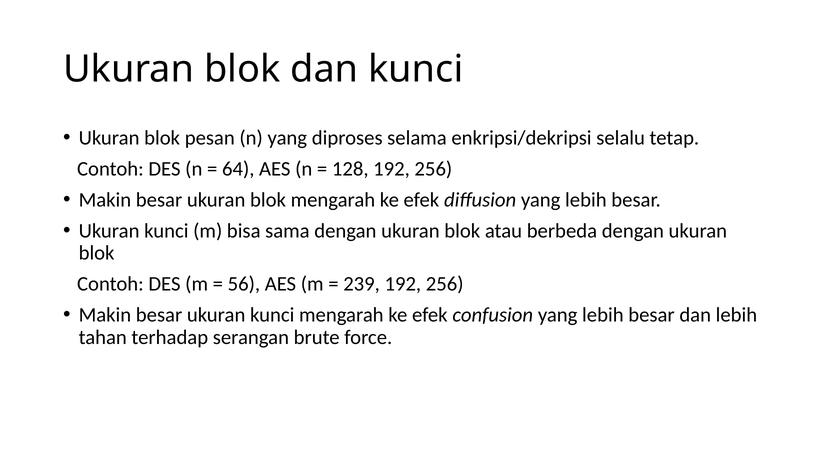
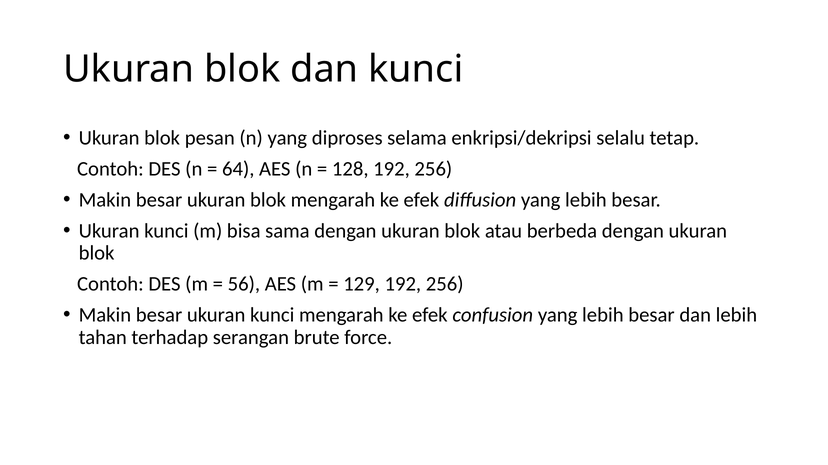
239: 239 -> 129
